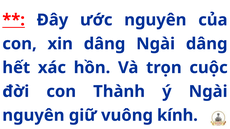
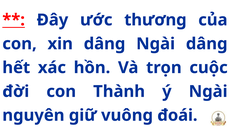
ước nguyên: nguyên -> thương
kính: kính -> đoái
